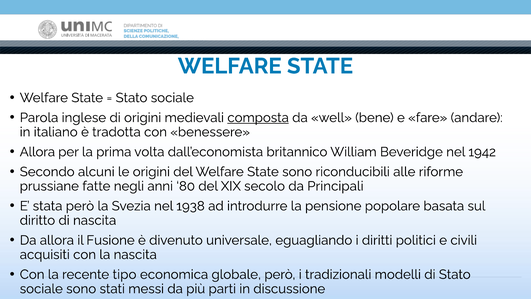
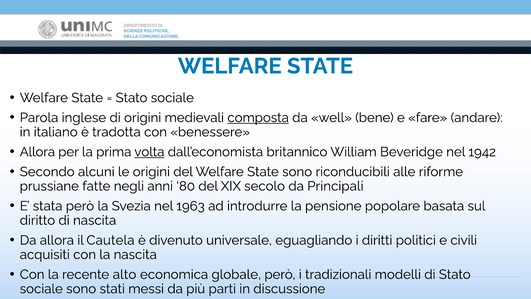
volta underline: none -> present
1938: 1938 -> 1963
Fusione: Fusione -> Cautela
tipo: tipo -> alto
